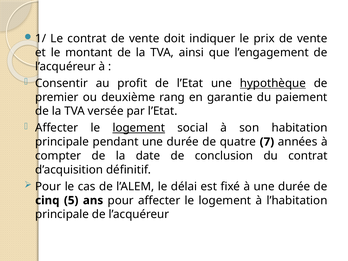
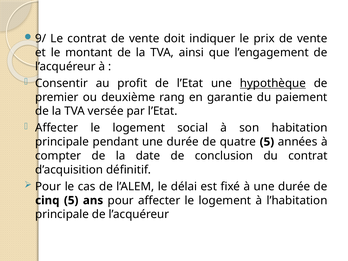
1/: 1/ -> 9/
logement at (139, 128) underline: present -> none
quatre 7: 7 -> 5
